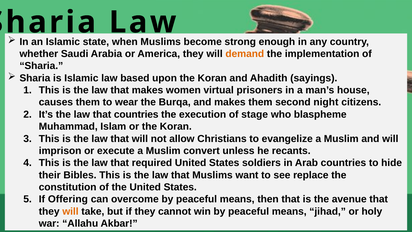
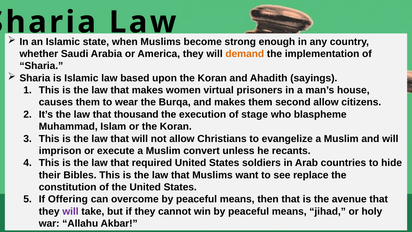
second night: night -> allow
that countries: countries -> thousand
will at (70, 211) colour: orange -> purple
